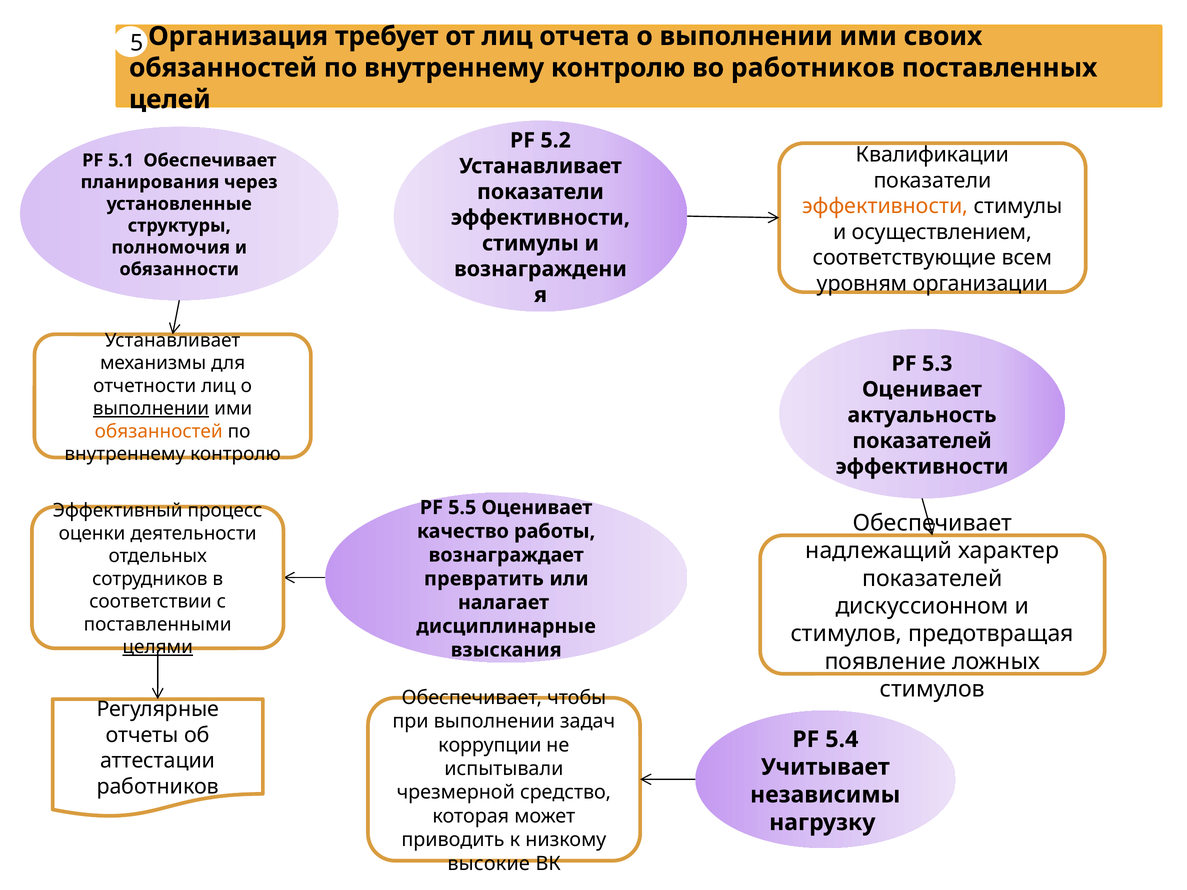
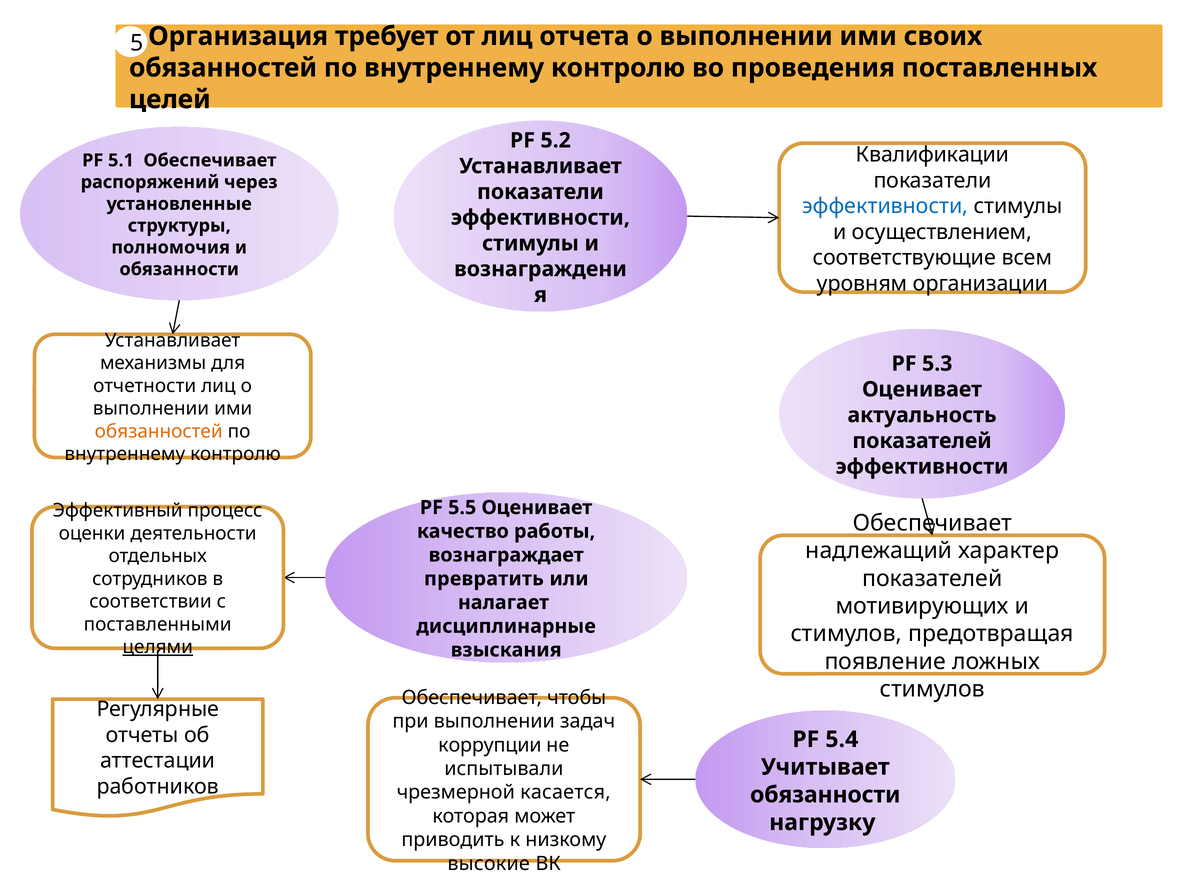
во работников: работников -> проведения
планирования: планирования -> распоряжений
эффективности at (885, 206) colour: orange -> blue
выполнении at (151, 409) underline: present -> none
дискуссионном: дискуссионном -> мотивирующих
средство: средство -> касается
независимы at (825, 795): независимы -> обязанности
